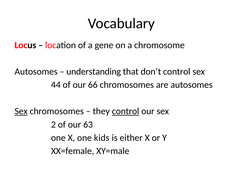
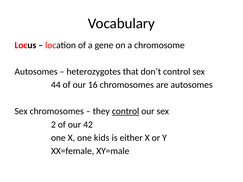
understanding: understanding -> heterozygotes
66: 66 -> 16
Sex at (21, 111) underline: present -> none
63: 63 -> 42
